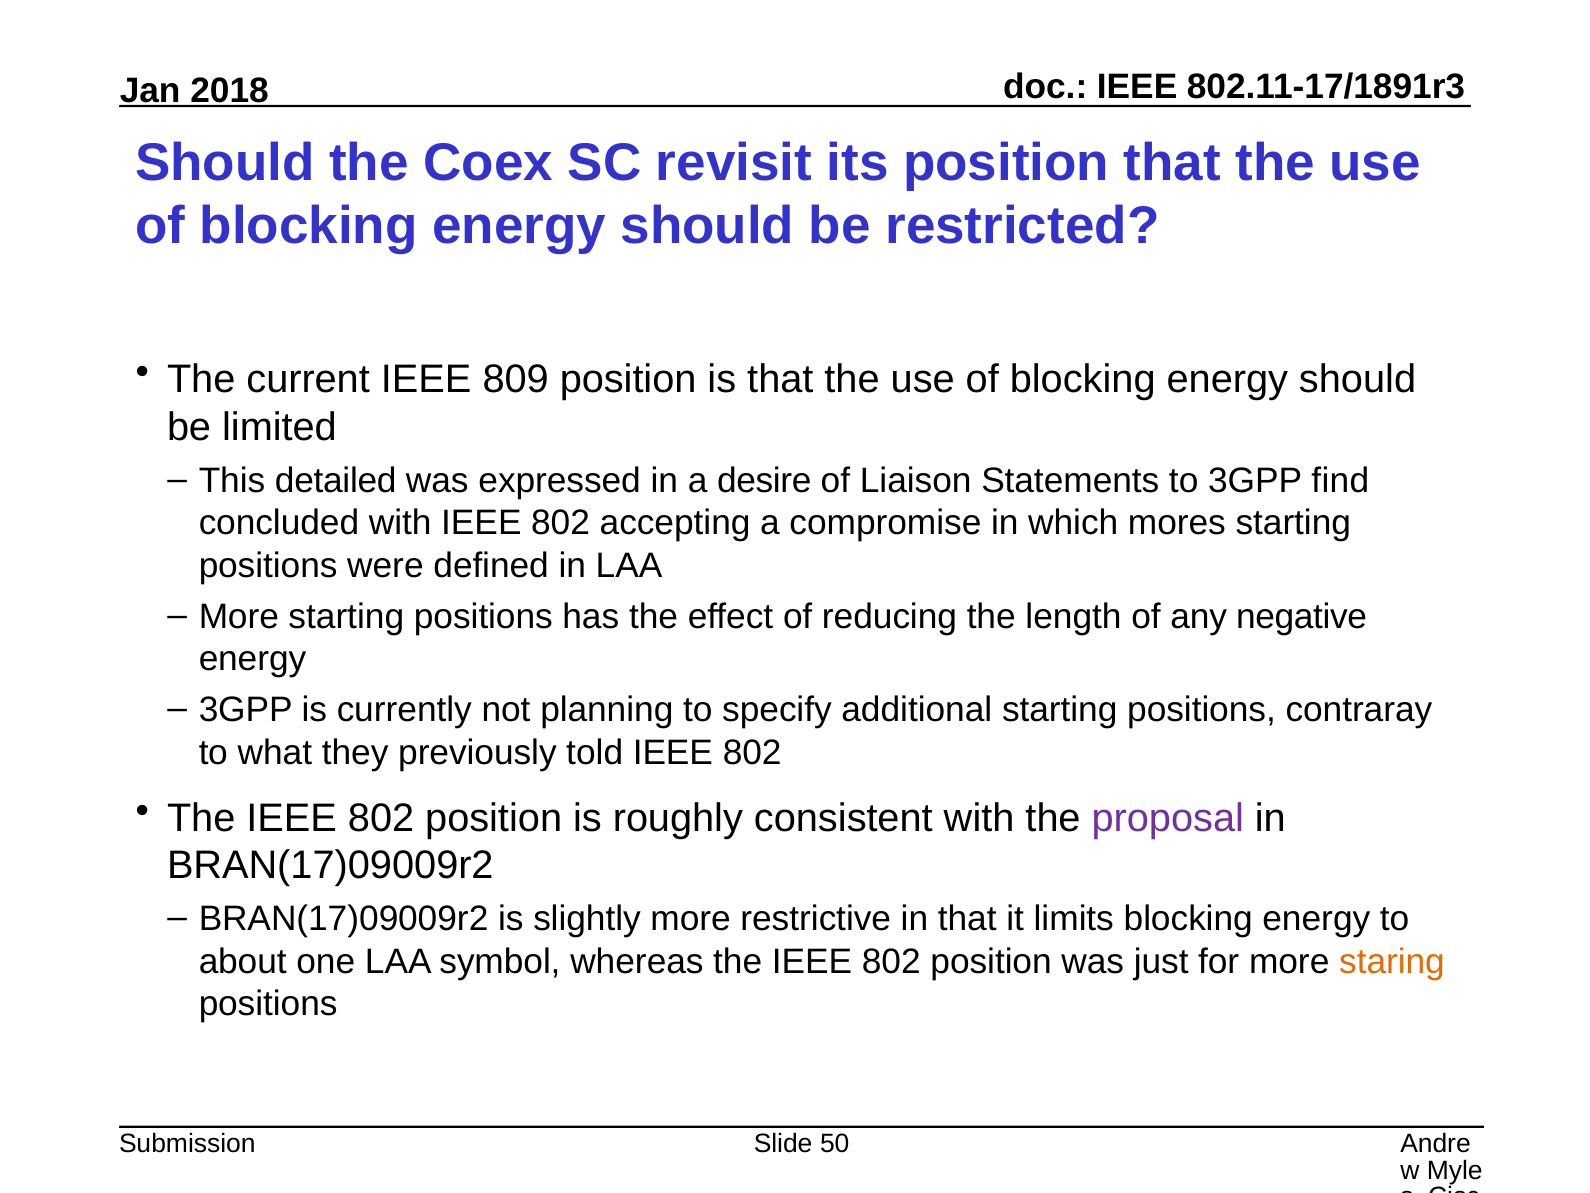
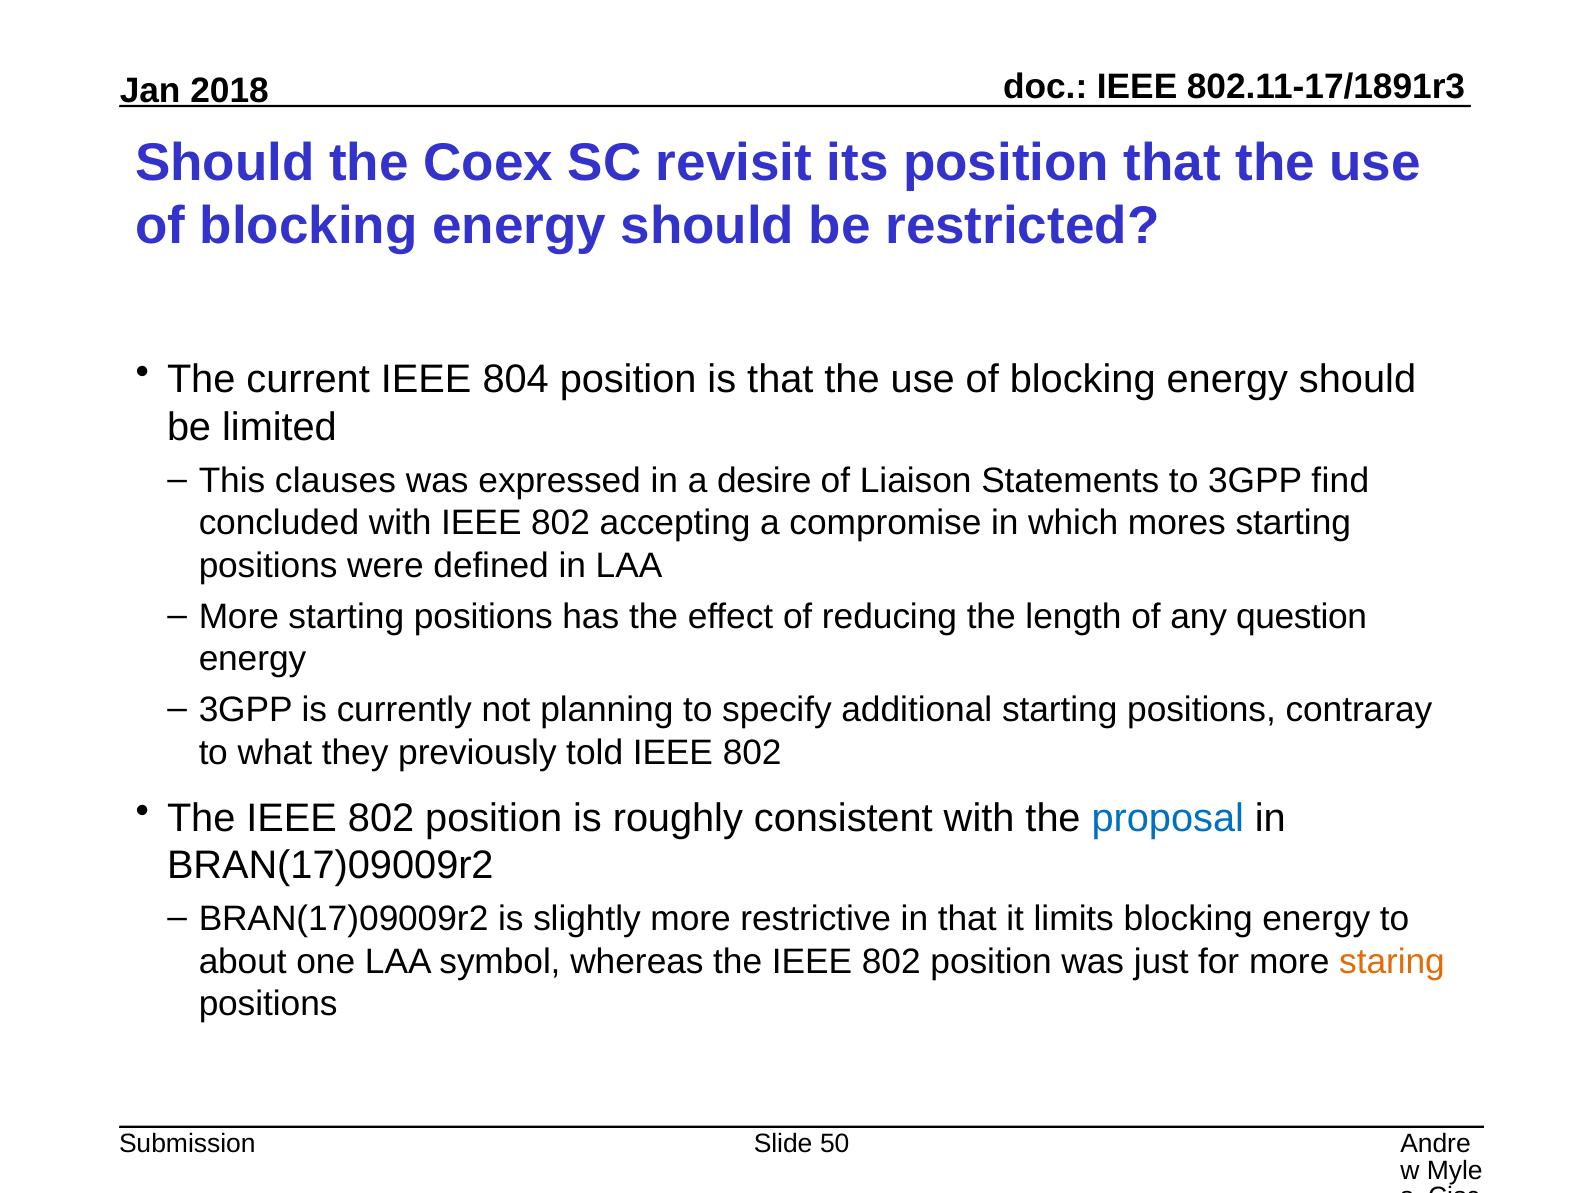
809: 809 -> 804
detailed: detailed -> clauses
negative: negative -> question
proposal colour: purple -> blue
